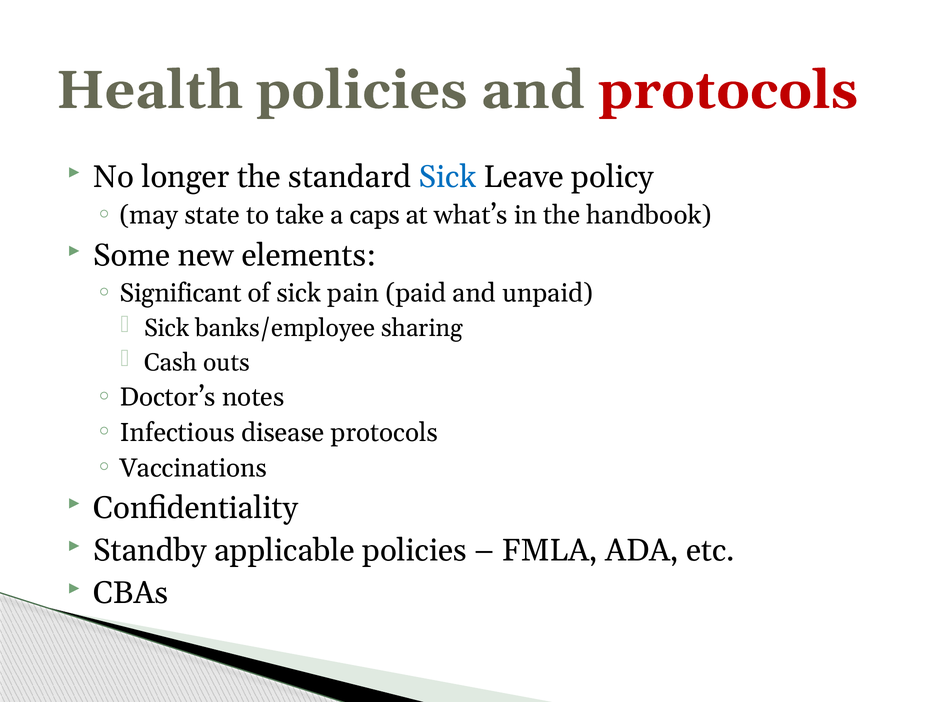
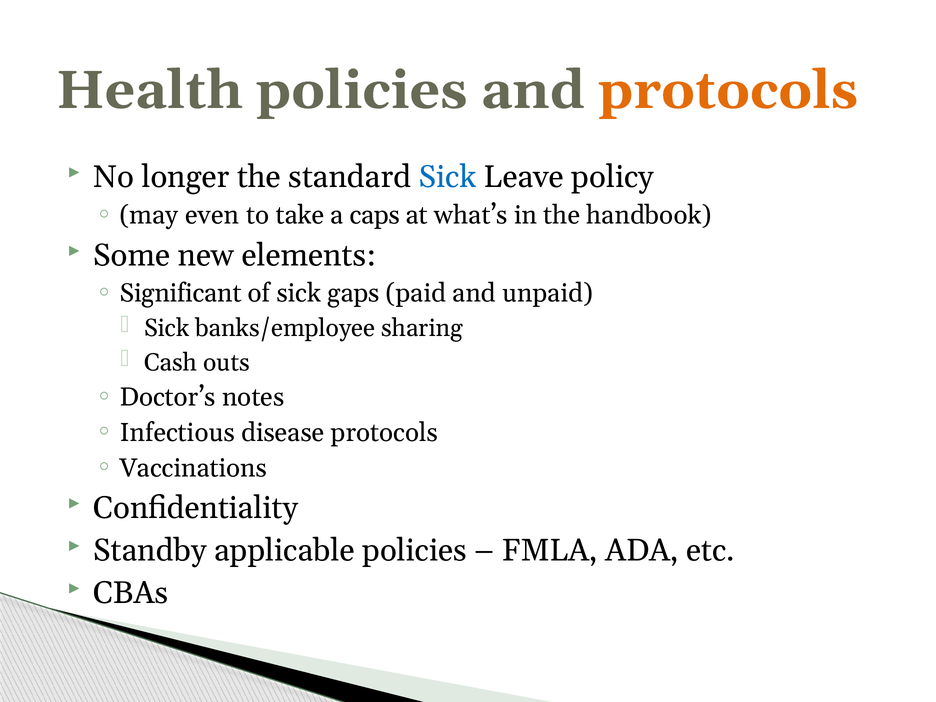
protocols at (728, 90) colour: red -> orange
state: state -> even
pain: pain -> gaps
